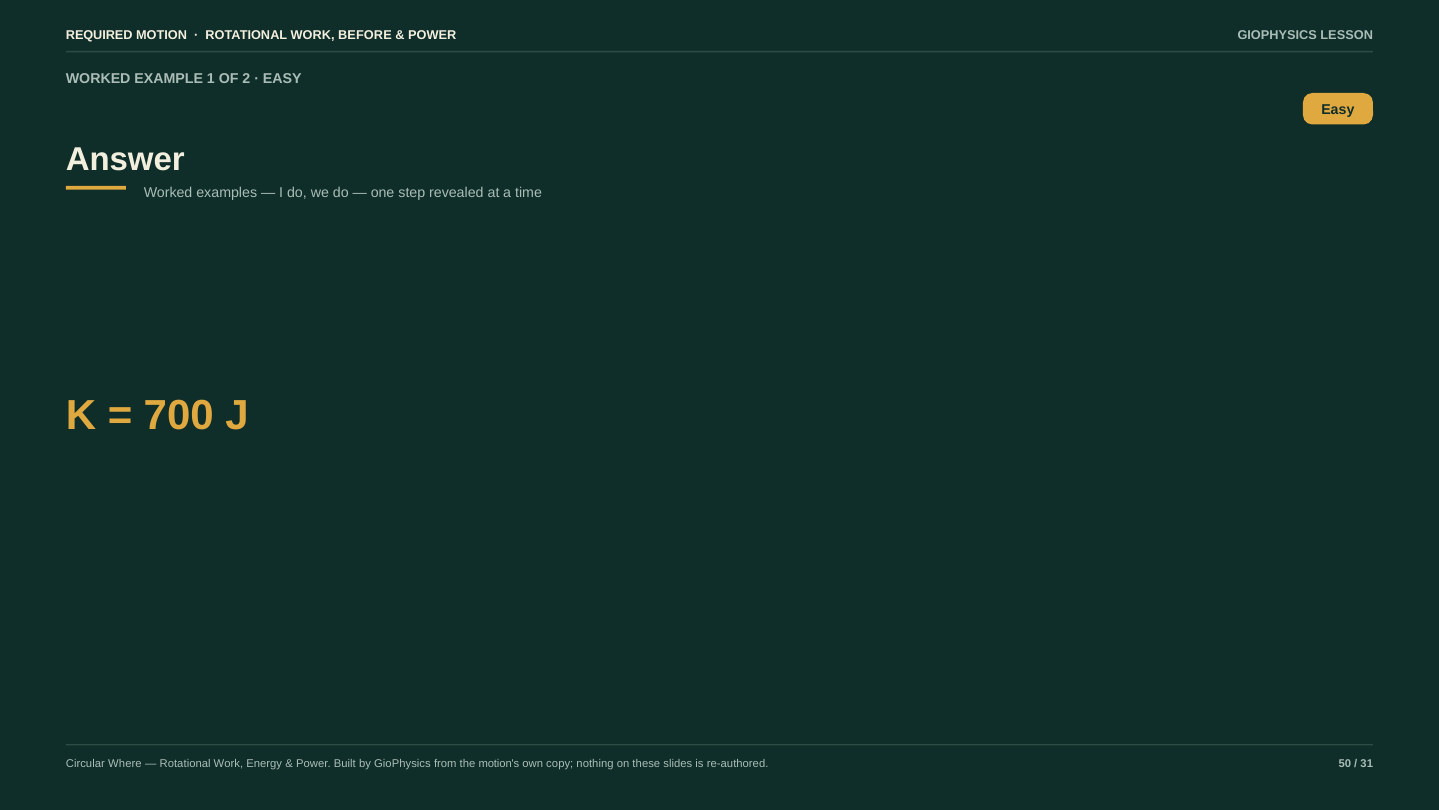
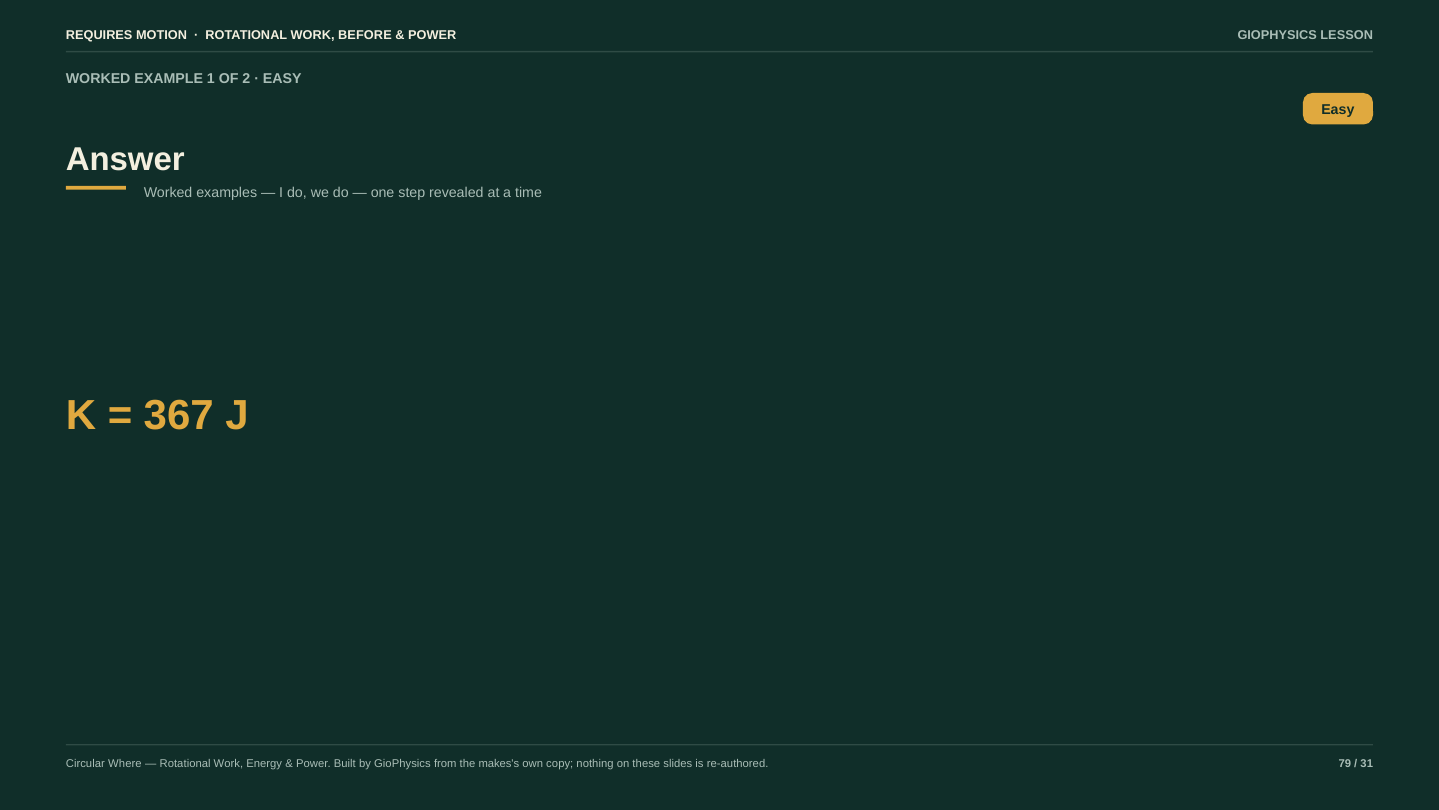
REQUIRED: REQUIRED -> REQUIRES
700: 700 -> 367
motion's: motion's -> makes's
50: 50 -> 79
